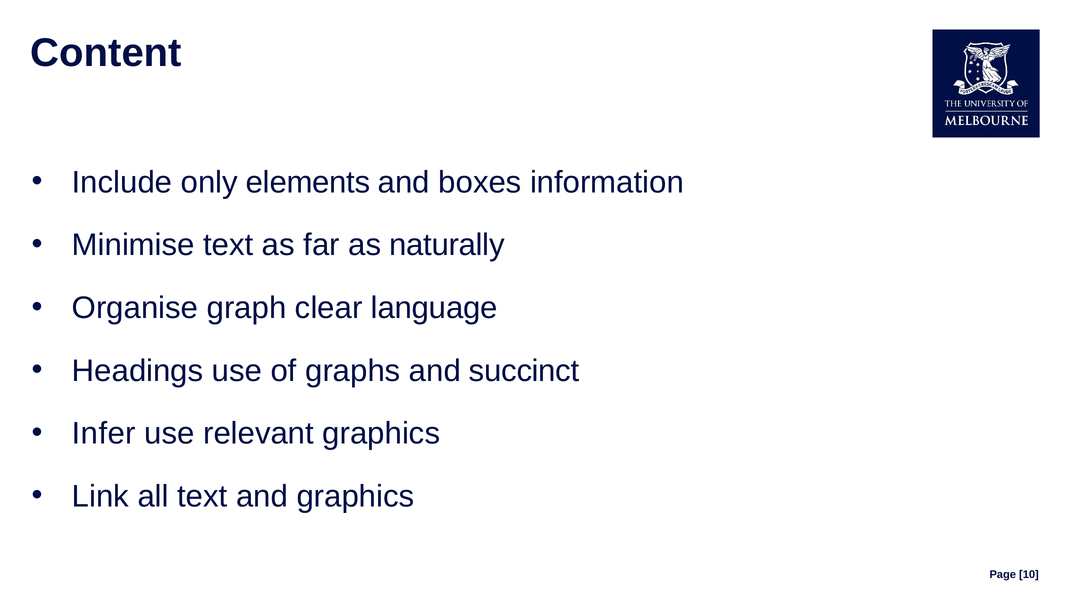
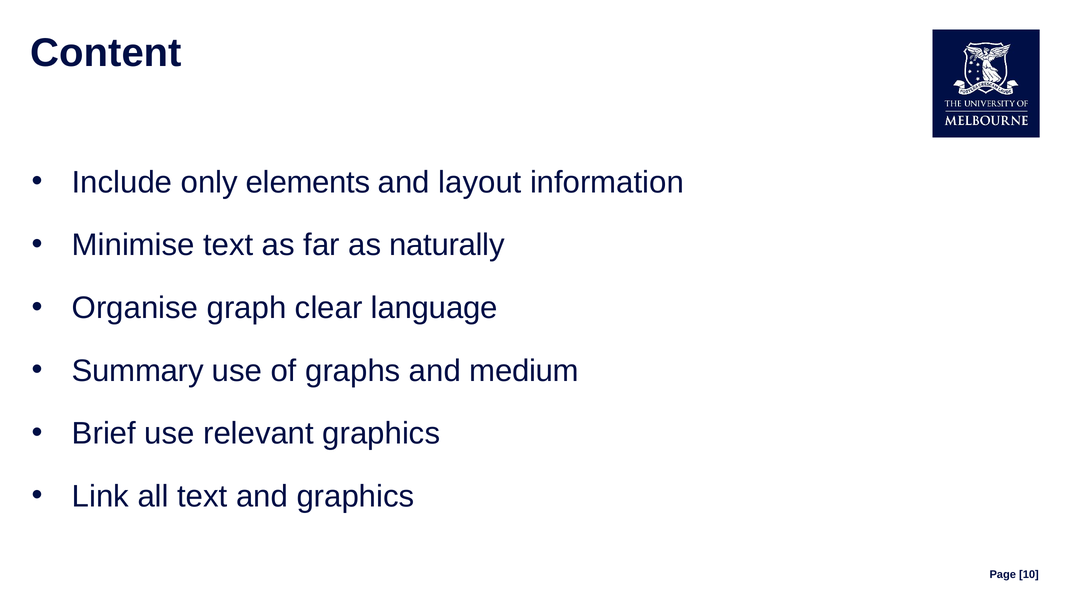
boxes: boxes -> layout
Headings: Headings -> Summary
succinct: succinct -> medium
Infer: Infer -> Brief
